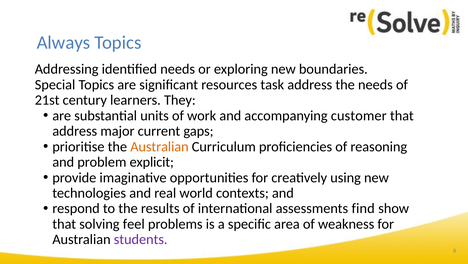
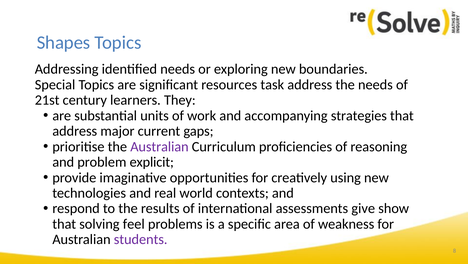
Always: Always -> Shapes
customer: customer -> strategies
Australian at (159, 146) colour: orange -> purple
find: find -> give
